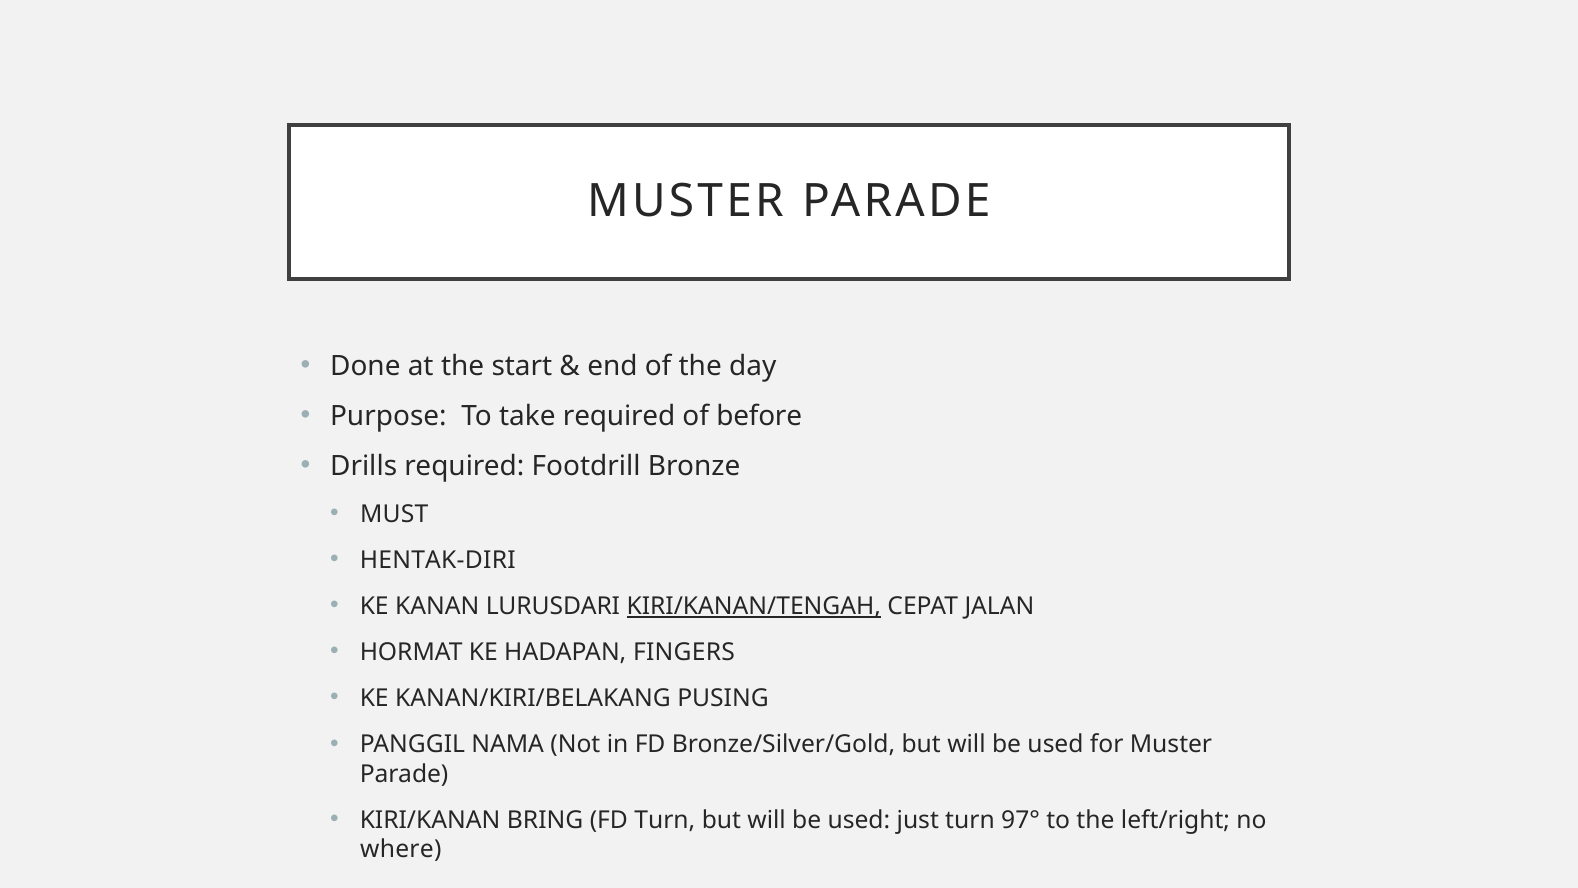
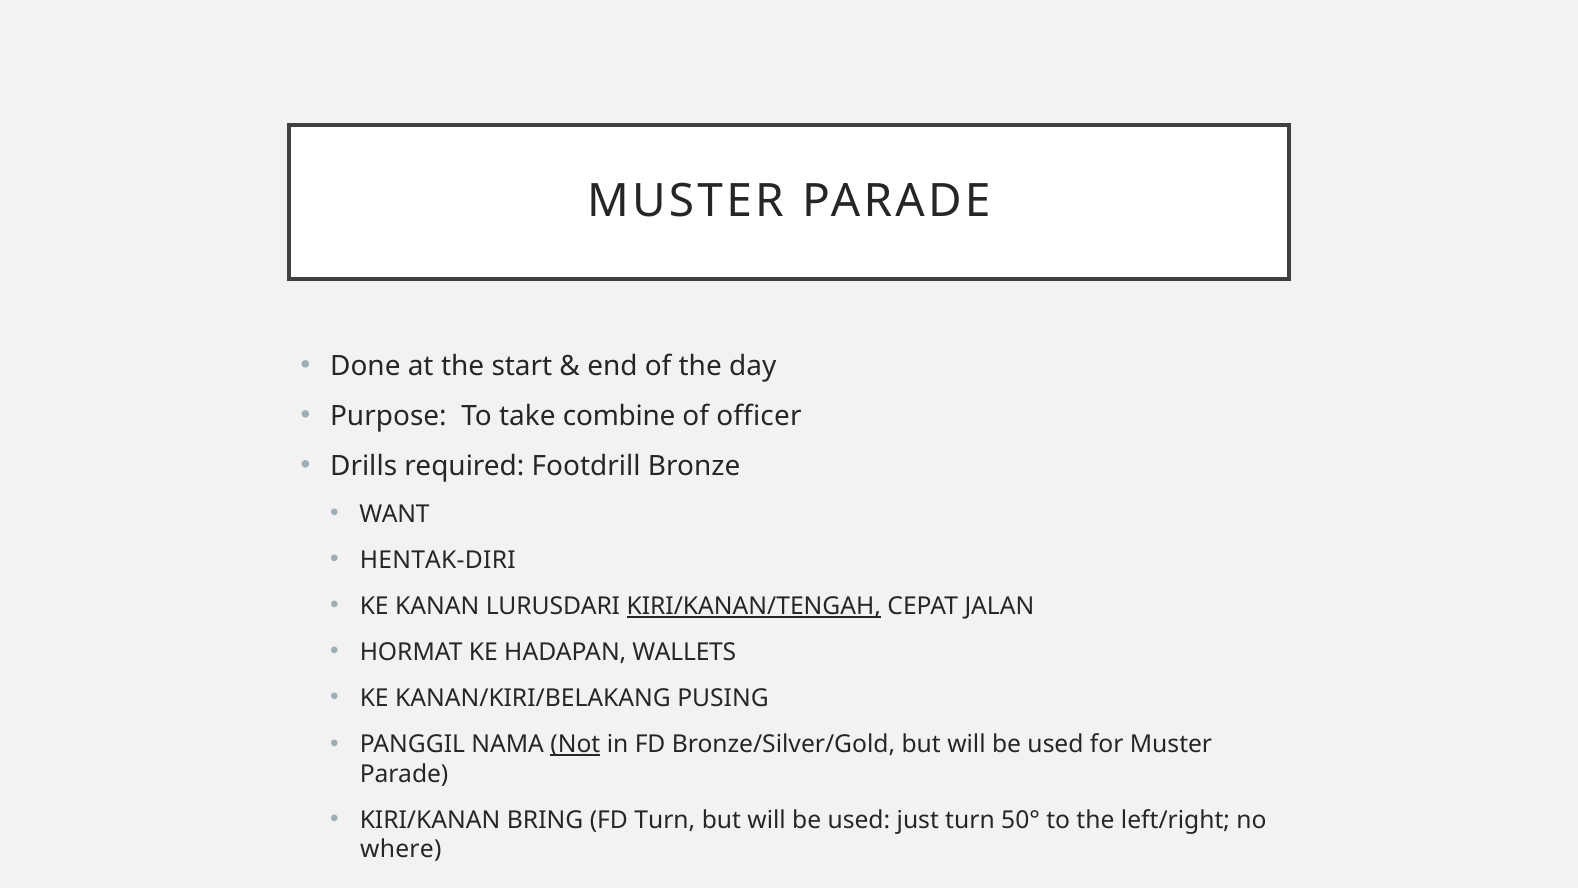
take required: required -> combine
before: before -> officer
MUST: MUST -> WANT
FINGERS: FINGERS -> WALLETS
Not underline: none -> present
97°: 97° -> 50°
